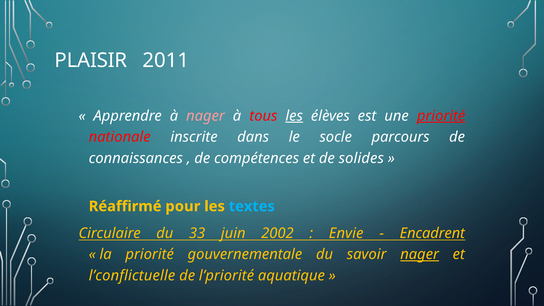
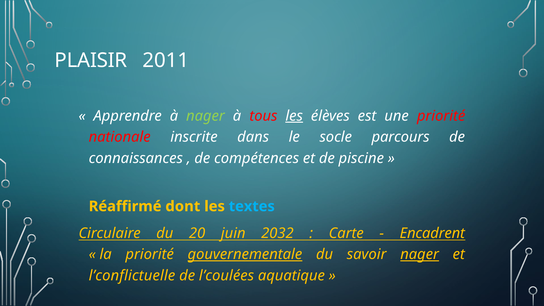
nager at (205, 116) colour: pink -> light green
priorité at (441, 116) underline: present -> none
solides: solides -> piscine
pour: pour -> dont
33: 33 -> 20
2002: 2002 -> 2032
Envie: Envie -> Carte
gouvernementale underline: none -> present
l’priorité: l’priorité -> l’coulées
